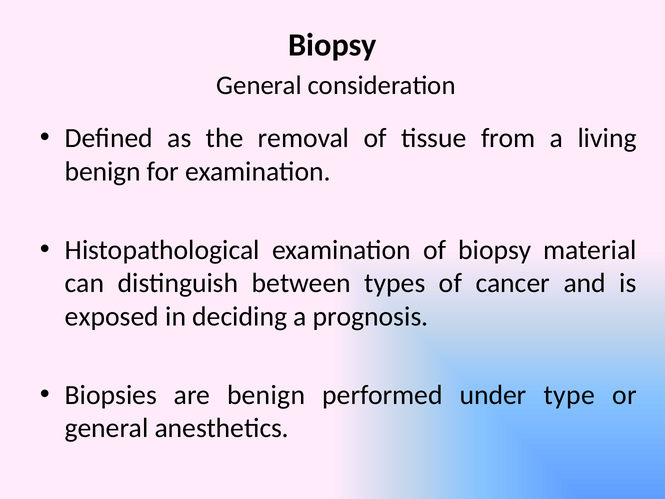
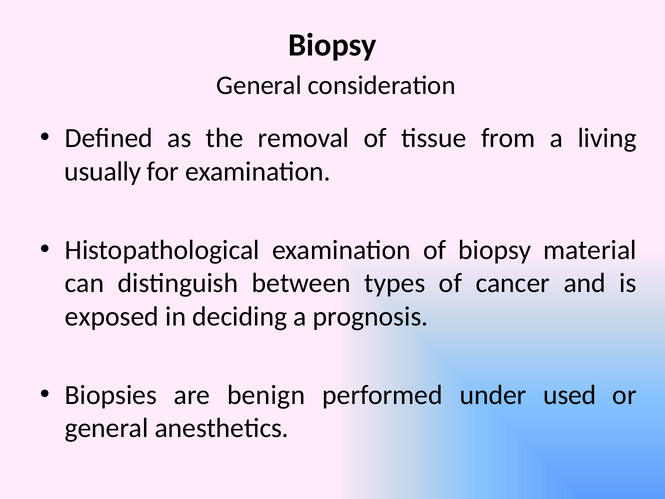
benign at (103, 172): benign -> usually
type: type -> used
